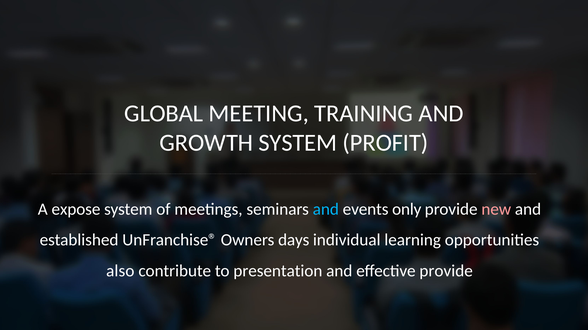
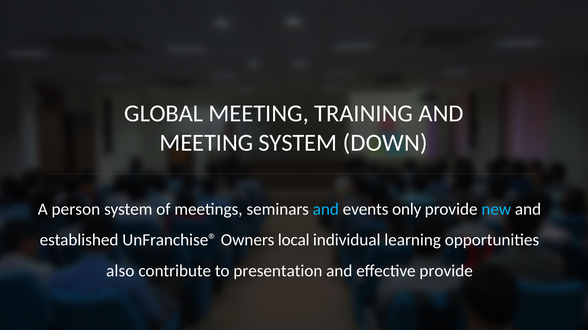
GROWTH at (206, 143): GROWTH -> MEETING
PROFIT: PROFIT -> DOWN
expose: expose -> person
new colour: pink -> light blue
days: days -> local
